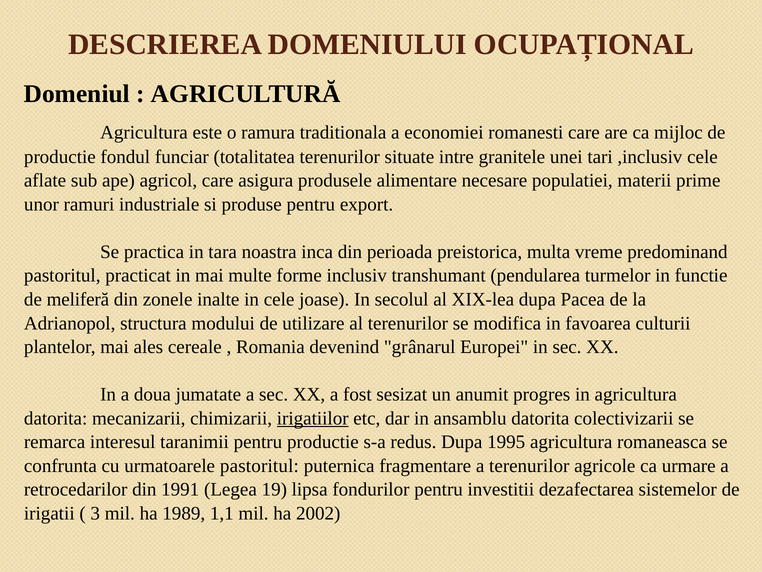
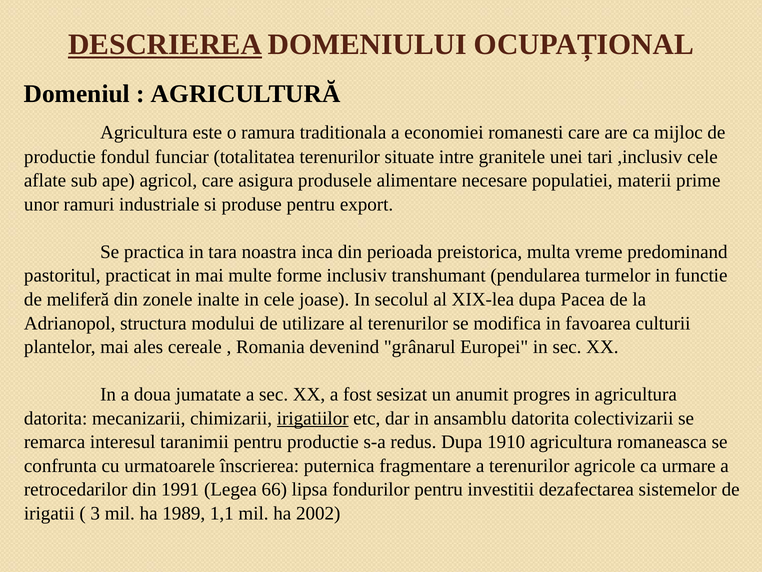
DESCRIEREA underline: none -> present
1995: 1995 -> 1910
urmatoarele pastoritul: pastoritul -> înscrierea
19: 19 -> 66
